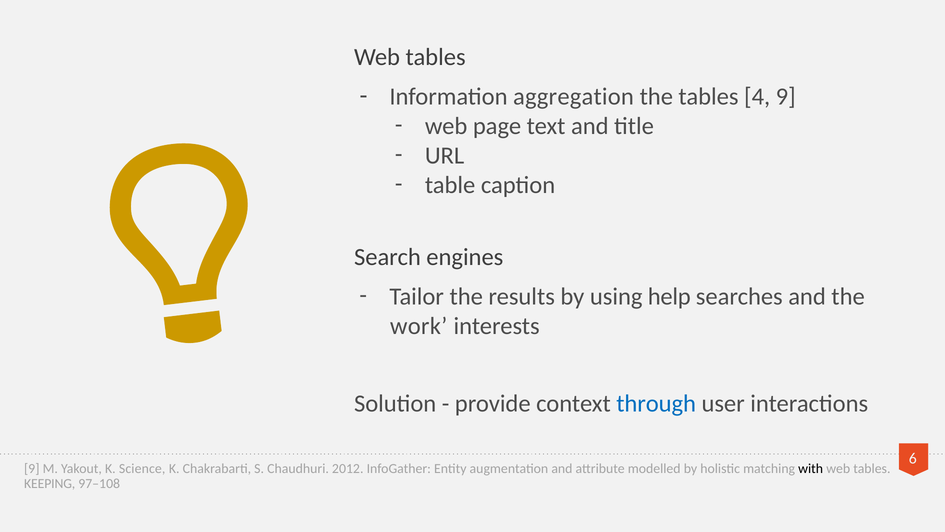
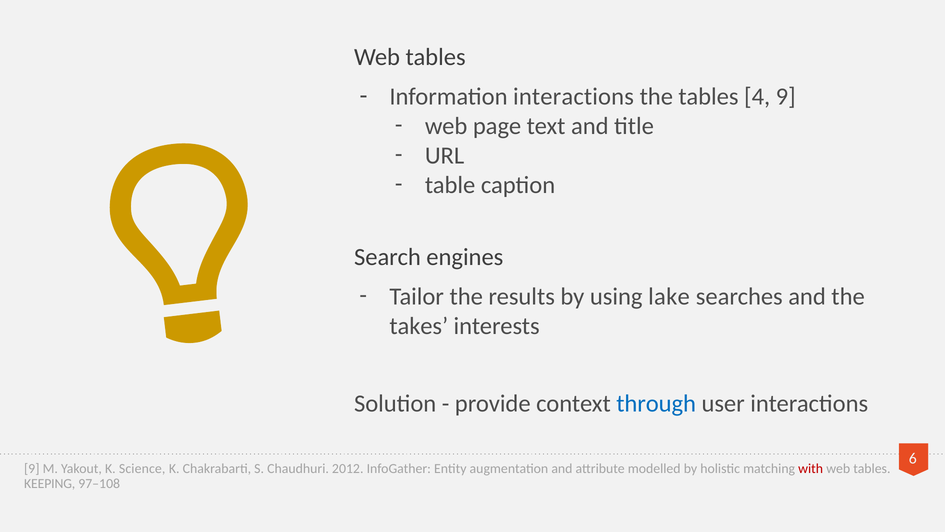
Information aggregation: aggregation -> interactions
help: help -> lake
work: work -> takes
with colour: black -> red
